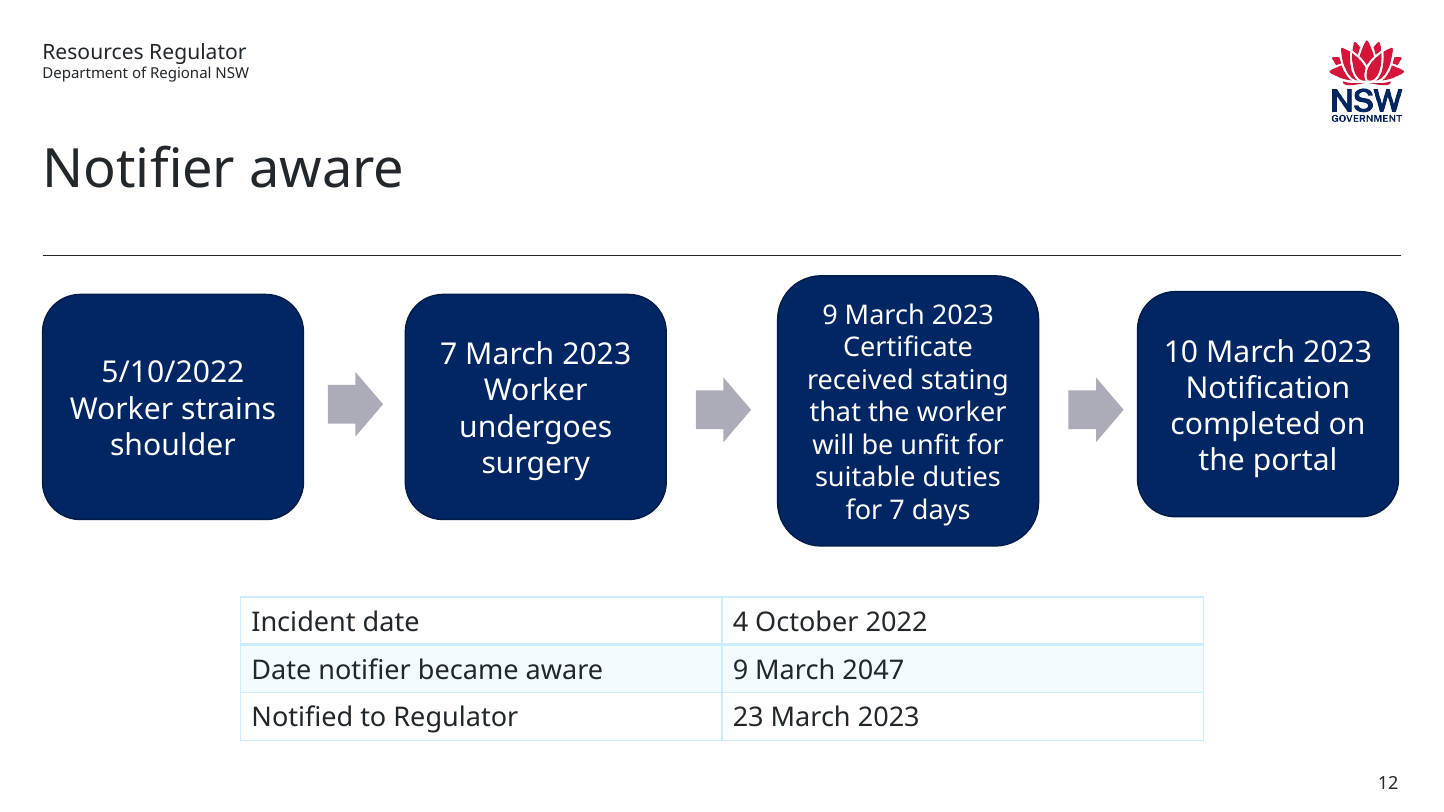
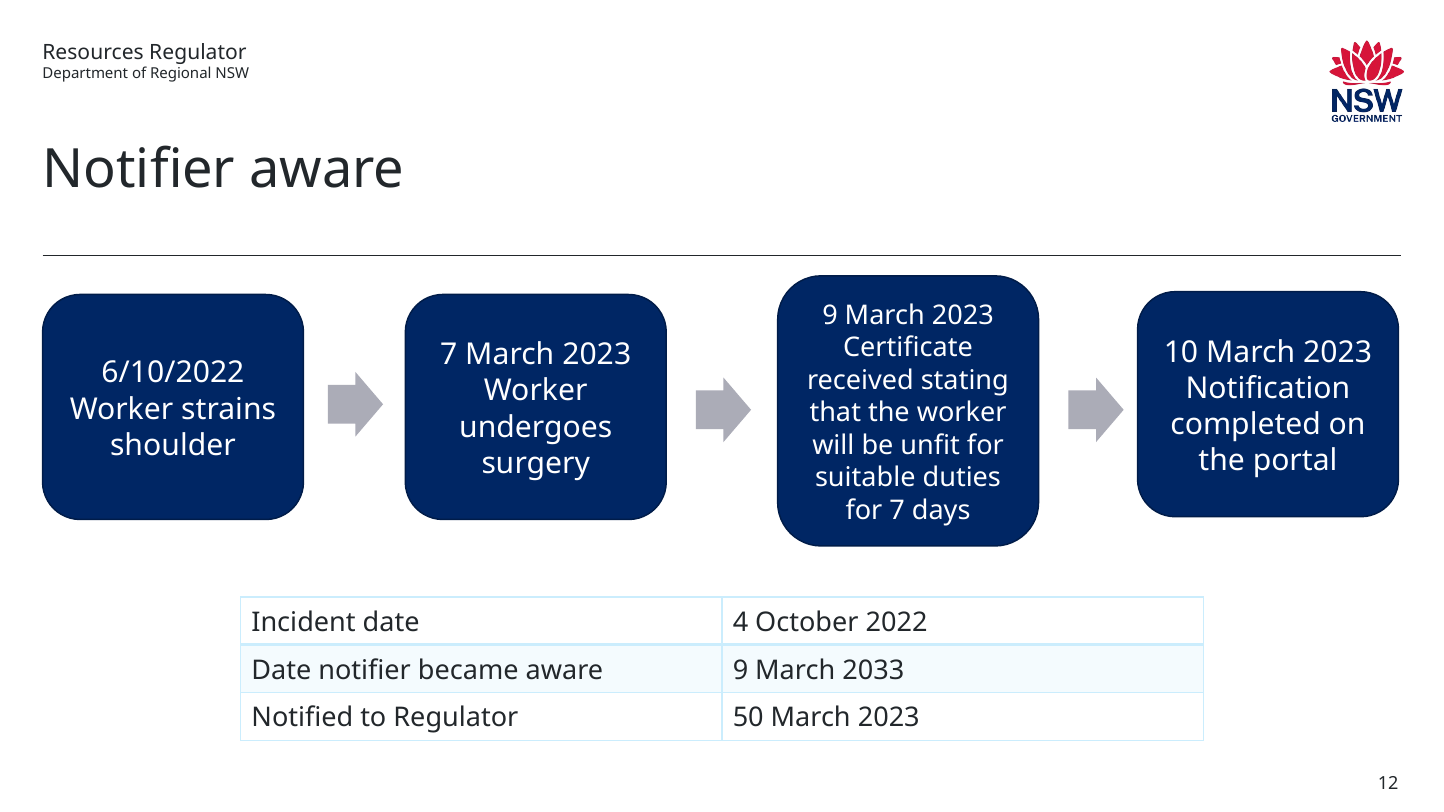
5/10/2022: 5/10/2022 -> 6/10/2022
2047: 2047 -> 2033
23: 23 -> 50
